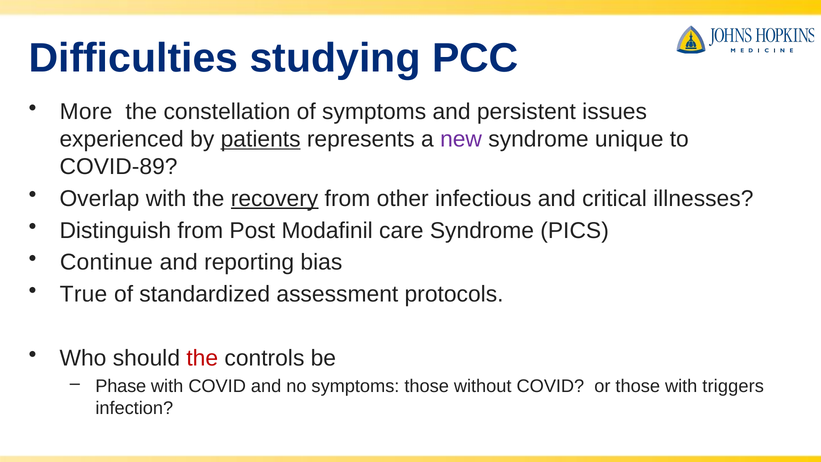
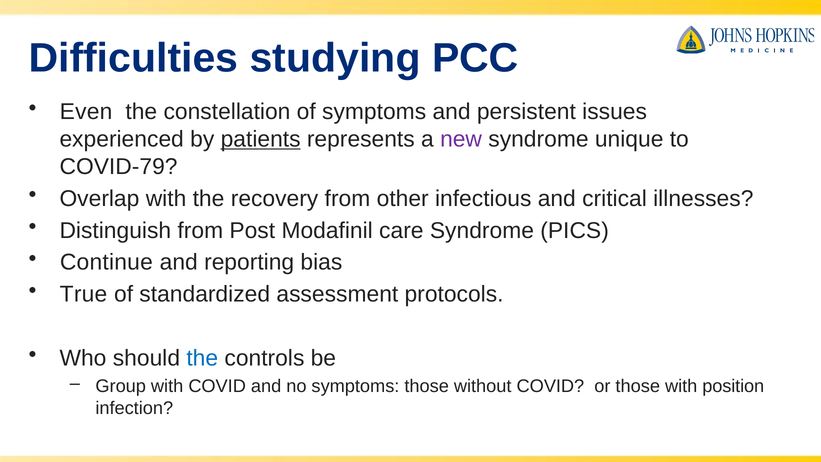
More: More -> Even
COVID-89: COVID-89 -> COVID-79
recovery underline: present -> none
the at (202, 358) colour: red -> blue
Phase: Phase -> Group
triggers: triggers -> position
